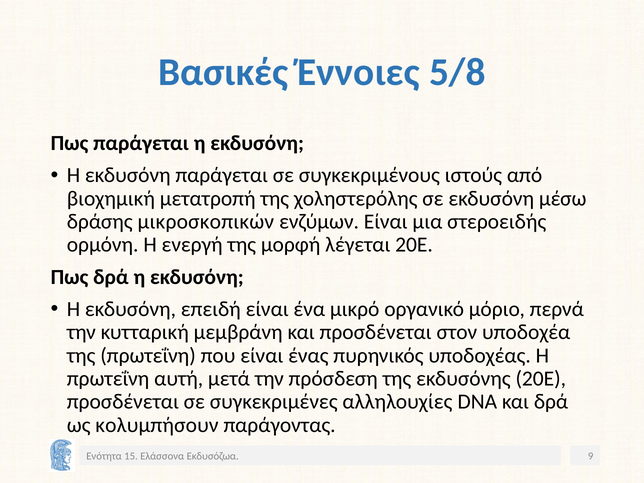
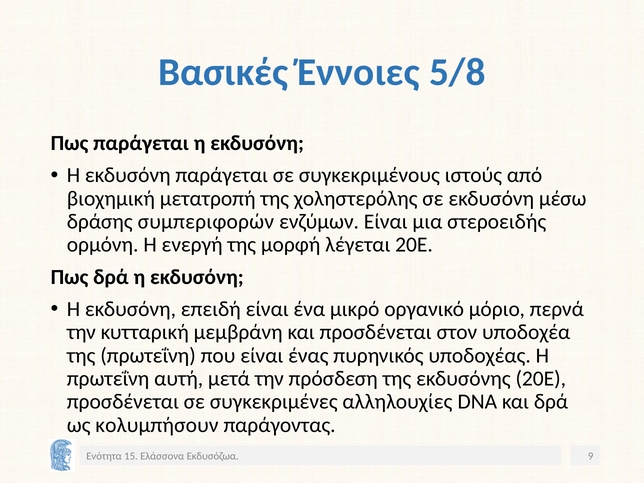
μικροσκοπικών: μικροσκοπικών -> συμπεριφορών
